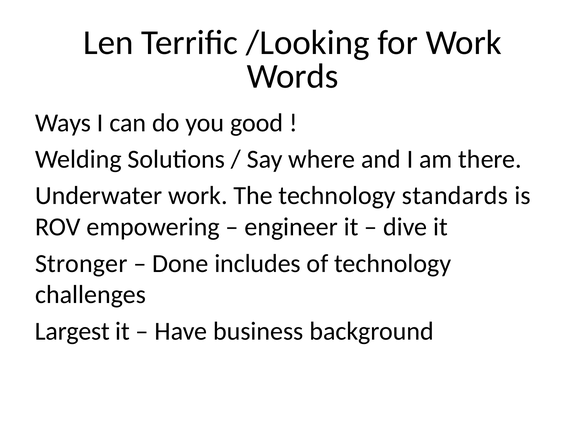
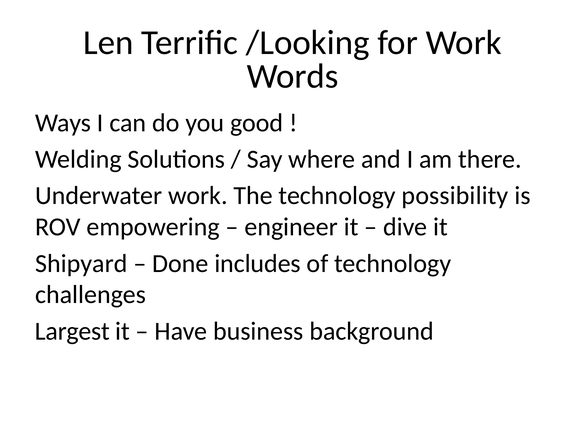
standards: standards -> possibility
Stronger: Stronger -> Shipyard
